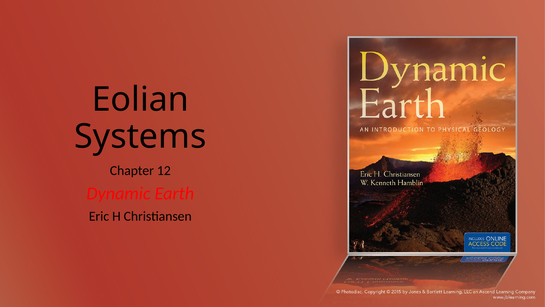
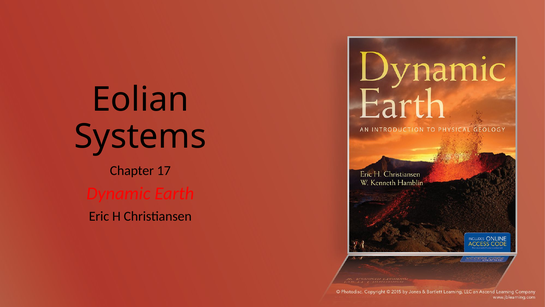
12: 12 -> 17
